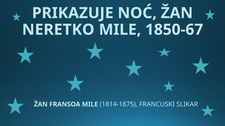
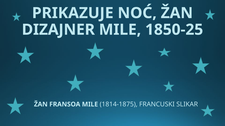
NERETKO: NERETKO -> DIZAJNER
1850-67: 1850-67 -> 1850-25
